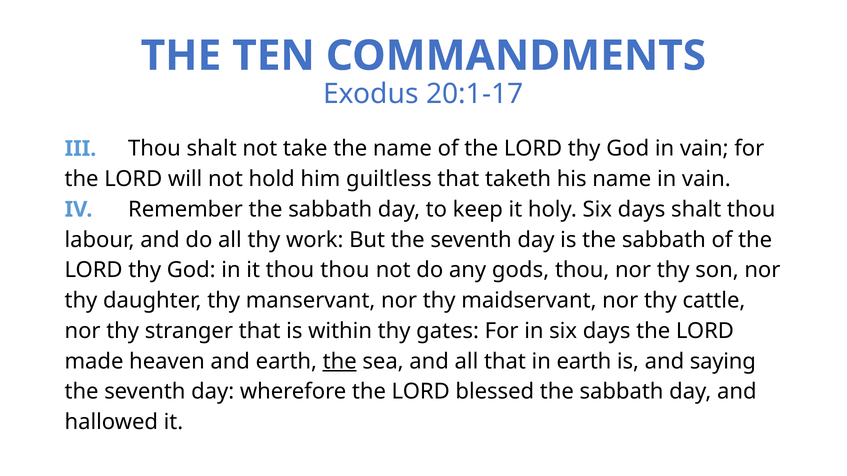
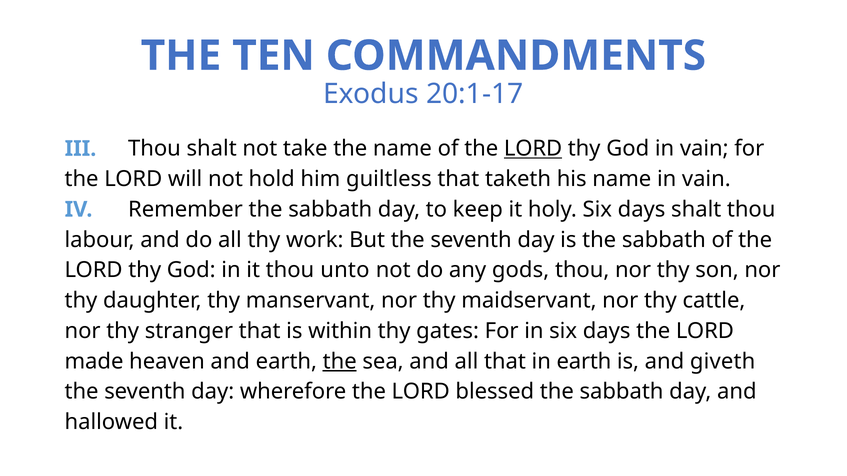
LORD at (533, 149) underline: none -> present
thou thou: thou -> unto
saying: saying -> giveth
